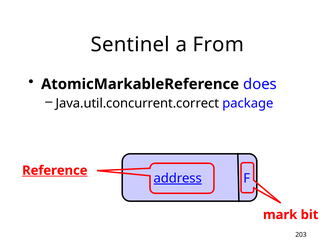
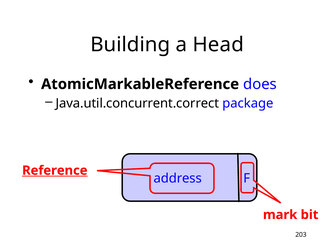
Sentinel: Sentinel -> Building
From: From -> Head
address underline: present -> none
